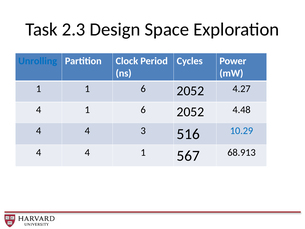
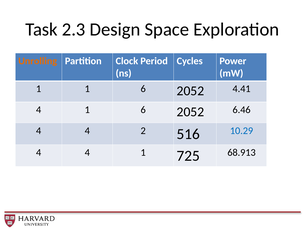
Unrolling colour: blue -> orange
4.27: 4.27 -> 4.41
4.48: 4.48 -> 6.46
3: 3 -> 2
567: 567 -> 725
